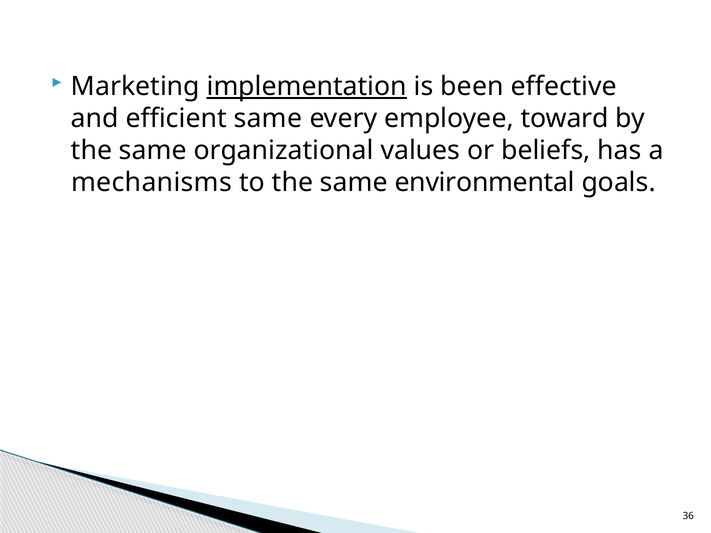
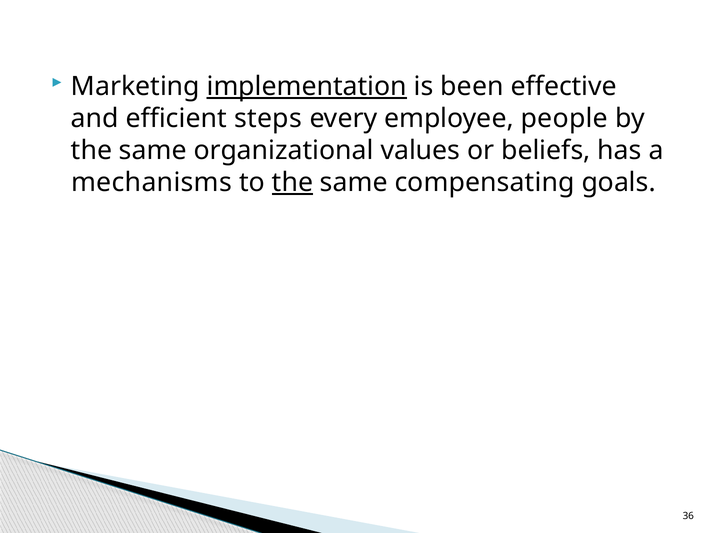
efficient same: same -> steps
toward: toward -> people
the at (293, 183) underline: none -> present
environmental: environmental -> compensating
